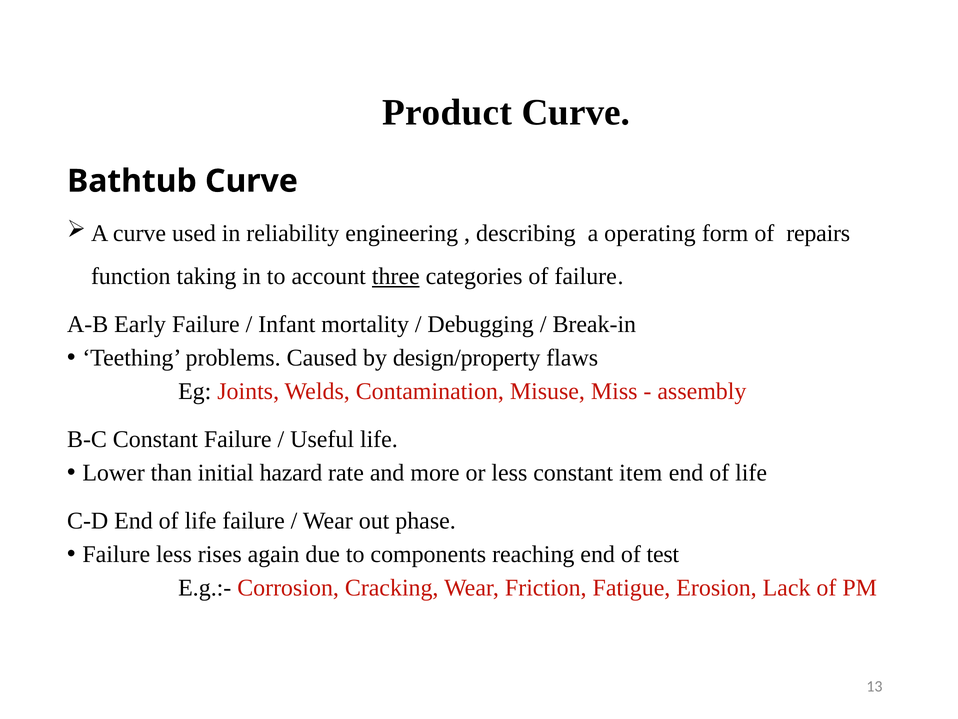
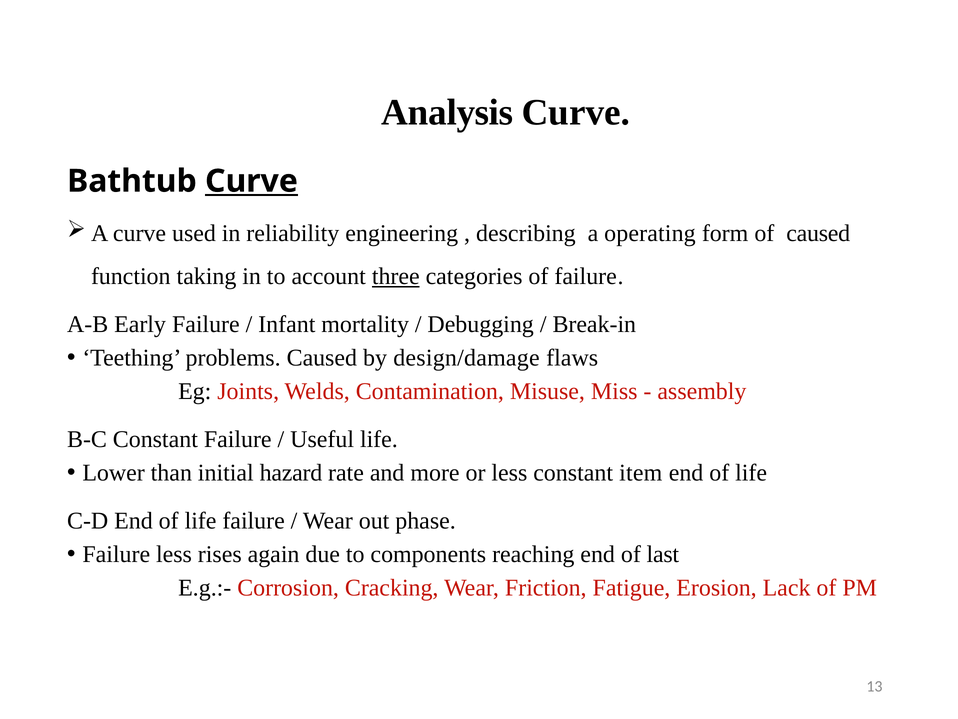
Product: Product -> Analysis
Curve at (251, 181) underline: none -> present
of repairs: repairs -> caused
design/property: design/property -> design/damage
test: test -> last
